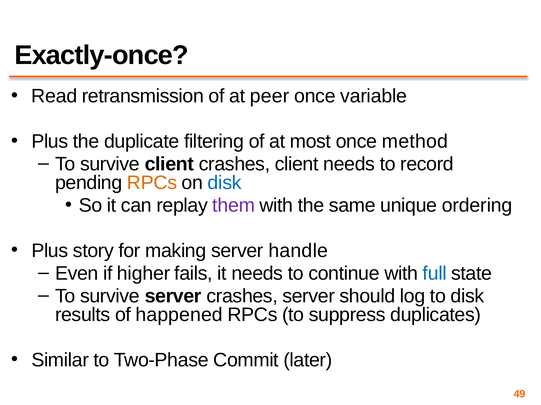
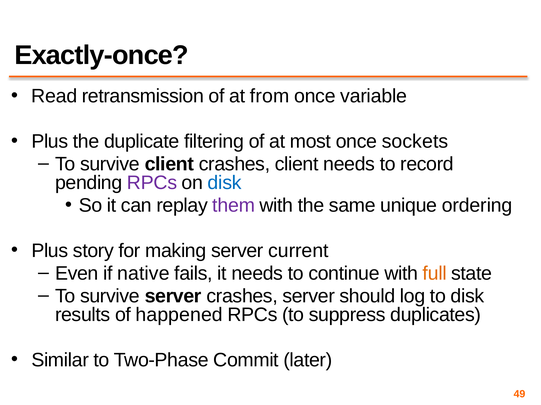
peer: peer -> from
method: method -> sockets
RPCs at (152, 183) colour: orange -> purple
handle: handle -> current
higher: higher -> native
full colour: blue -> orange
